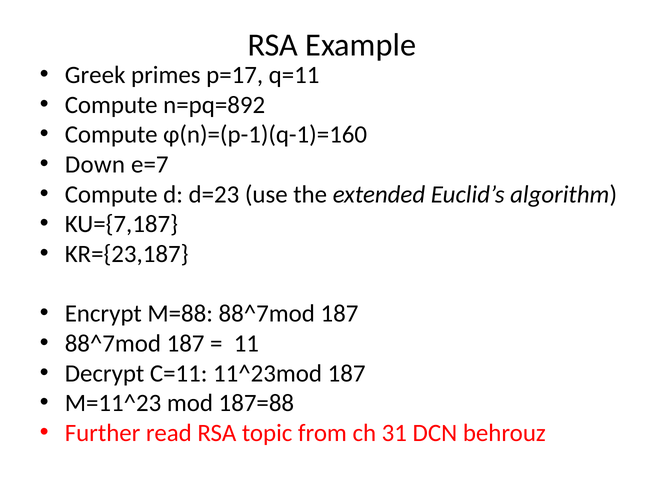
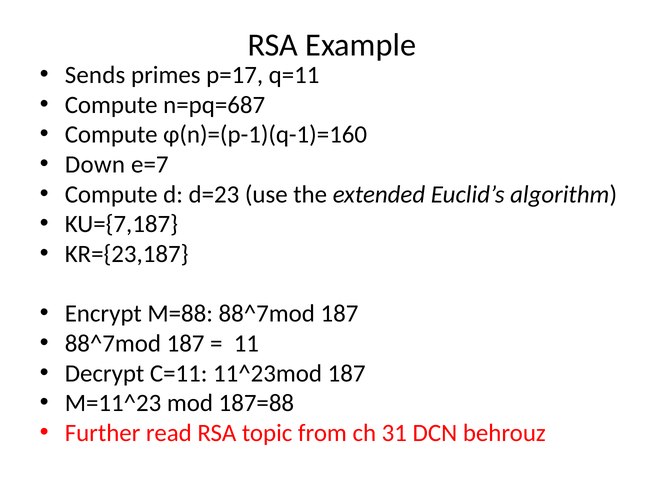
Greek: Greek -> Sends
n=pq=892: n=pq=892 -> n=pq=687
